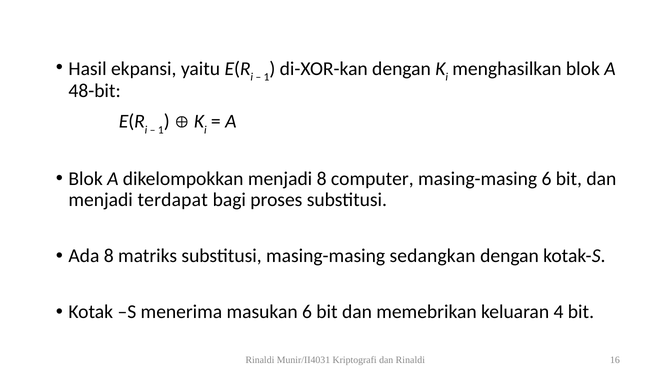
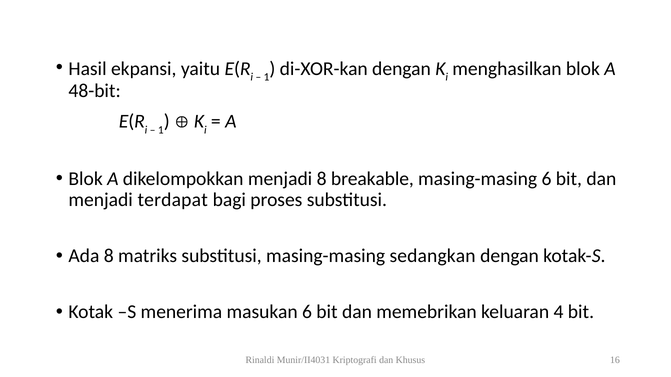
computer: computer -> breakable
dan Rinaldi: Rinaldi -> Khusus
